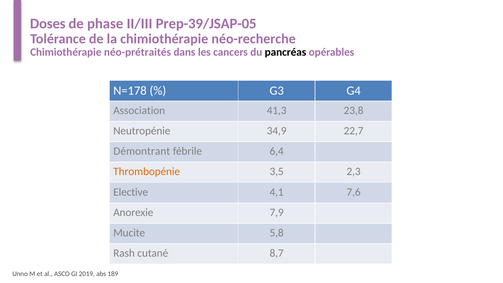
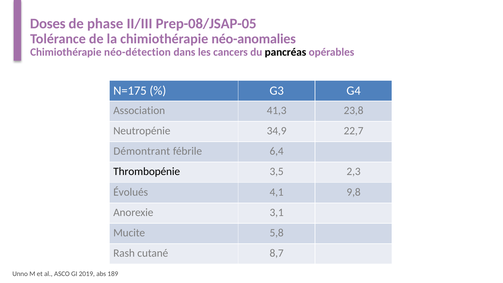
Prep-39/JSAP-05: Prep-39/JSAP-05 -> Prep-08/JSAP-05
néo-recherche: néo-recherche -> néo-anomalies
néo-prétraités: néo-prétraités -> néo-détection
N=178: N=178 -> N=175
Thrombopénie colour: orange -> black
Elective: Elective -> Évolués
7,6: 7,6 -> 9,8
7,9: 7,9 -> 3,1
